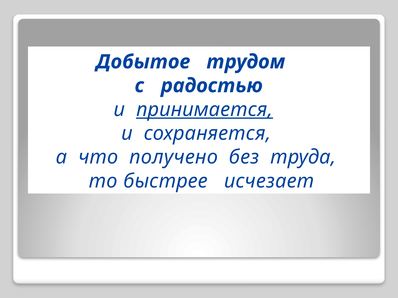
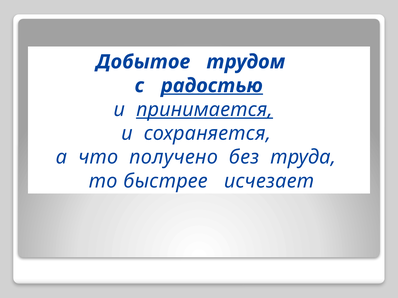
радостью underline: none -> present
